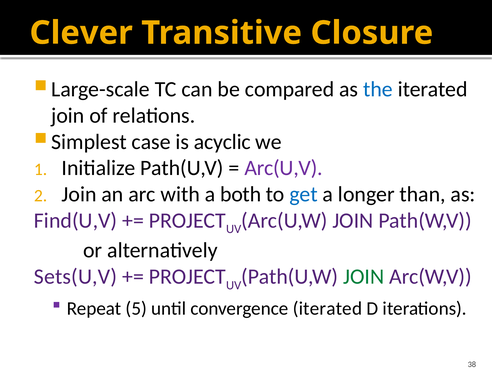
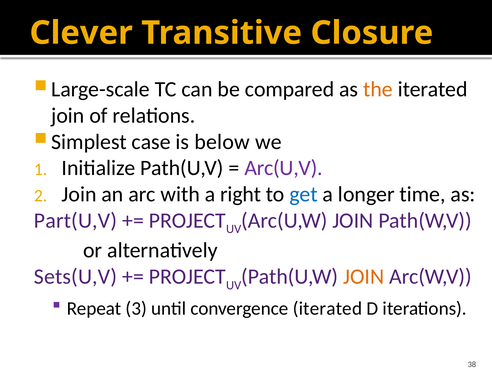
the colour: blue -> orange
acyclic: acyclic -> below
both: both -> right
than: than -> time
Find(U,V: Find(U,V -> Part(U,V
JOIN at (364, 277) colour: green -> orange
5: 5 -> 3
